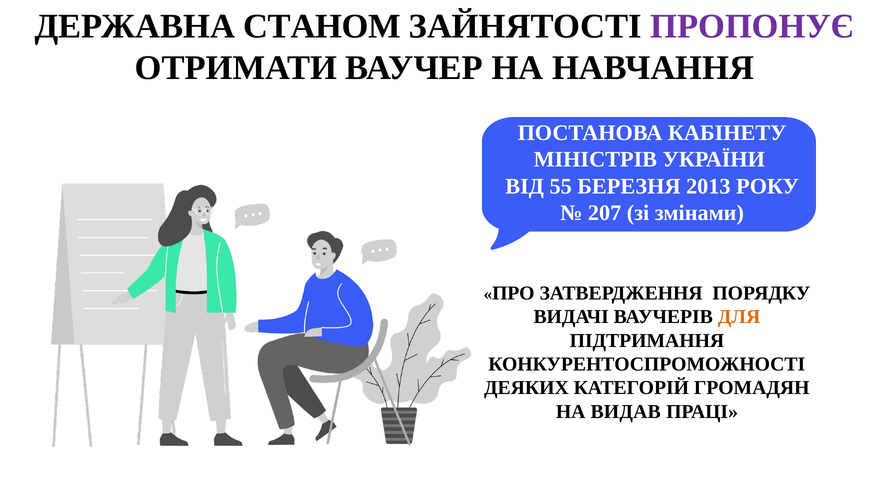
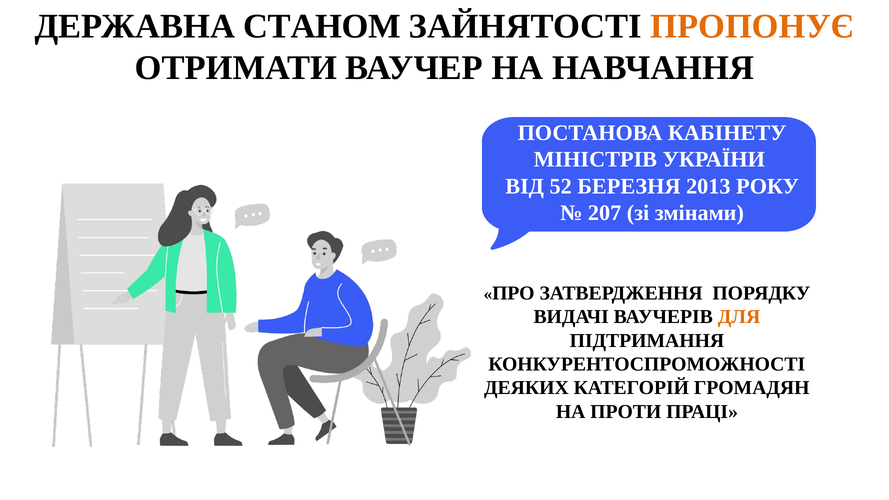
ПРОПОНУЄ colour: purple -> orange
55: 55 -> 52
ВИДАВ: ВИДАВ -> ПРОТИ
